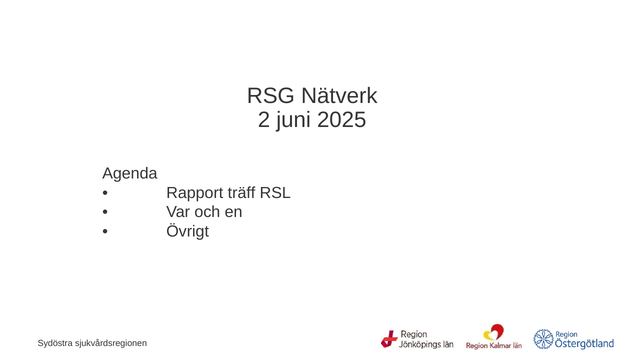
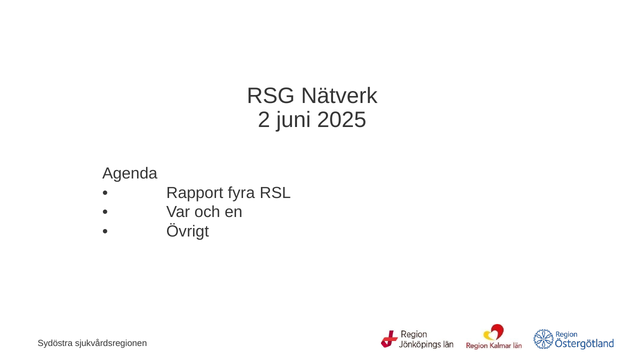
träff: träff -> fyra
